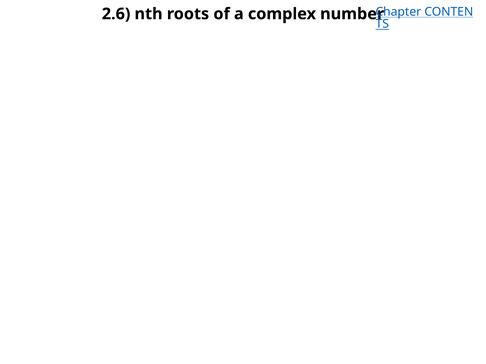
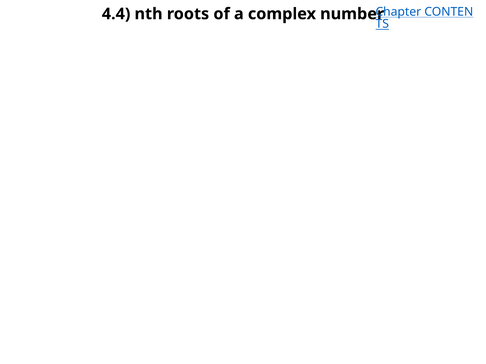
2.6: 2.6 -> 4.4
